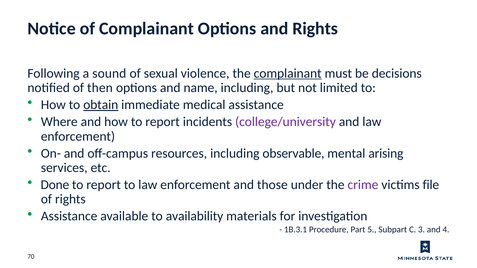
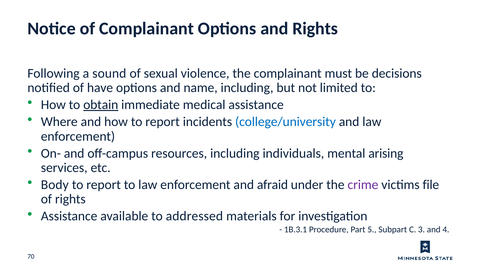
complainant at (288, 73) underline: present -> none
then: then -> have
college/university colour: purple -> blue
observable: observable -> individuals
Done: Done -> Body
those: those -> afraid
availability: availability -> addressed
